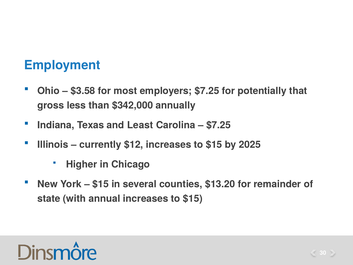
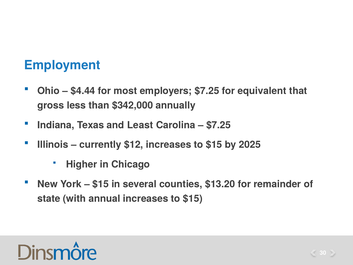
$3.58: $3.58 -> $4.44
potentially: potentially -> equivalent
